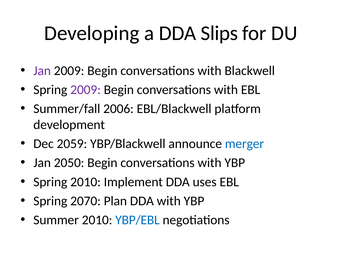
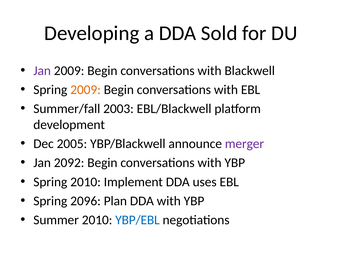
Slips: Slips -> Sold
2009 at (86, 89) colour: purple -> orange
2006: 2006 -> 2003
2059: 2059 -> 2005
merger colour: blue -> purple
2050: 2050 -> 2092
2070: 2070 -> 2096
